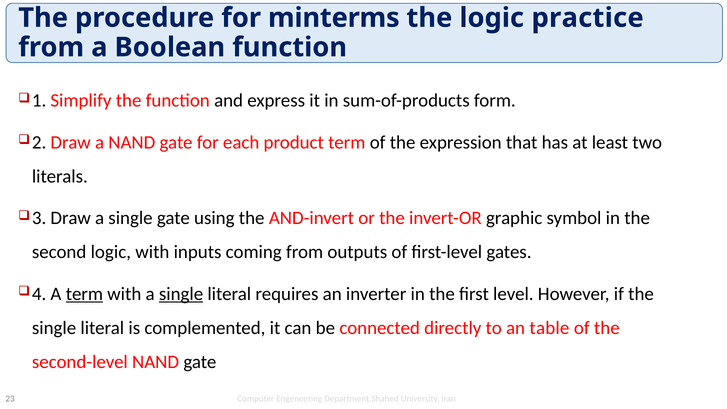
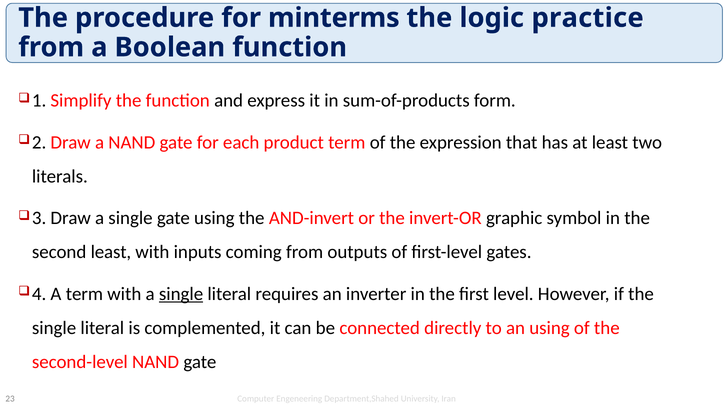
second logic: logic -> least
term at (84, 294) underline: present -> none
an table: table -> using
